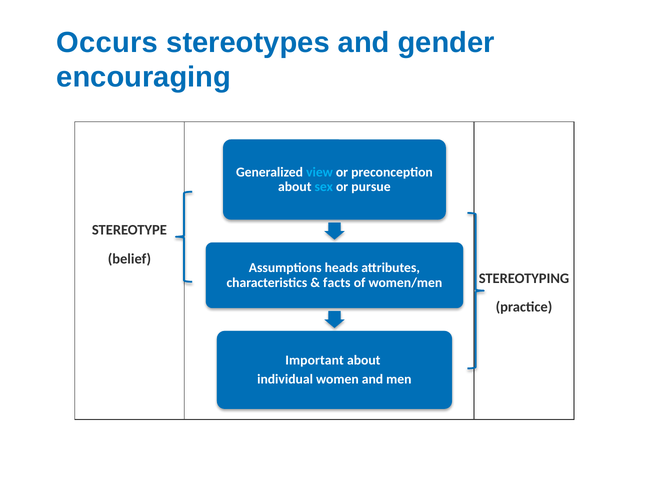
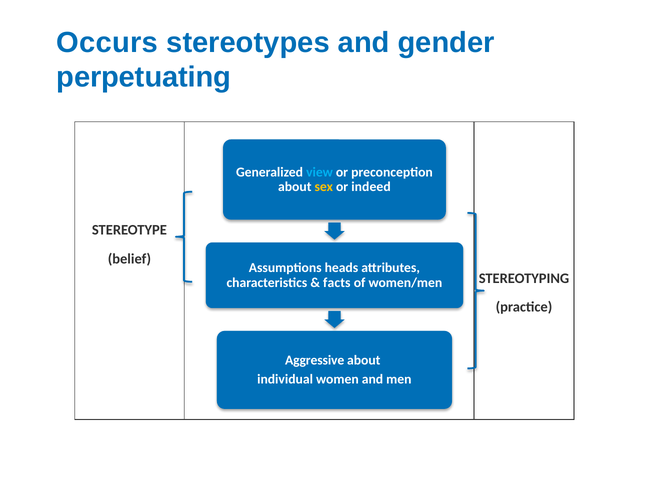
encouraging: encouraging -> perpetuating
sex colour: light blue -> yellow
pursue: pursue -> indeed
Important: Important -> Aggressive
